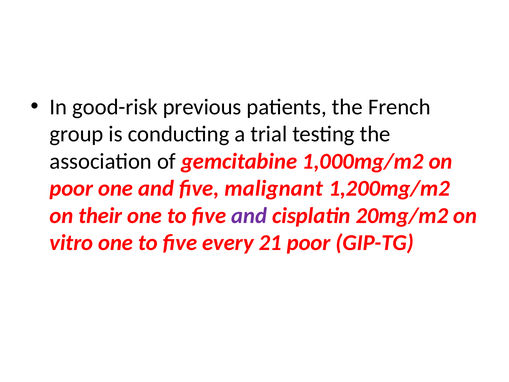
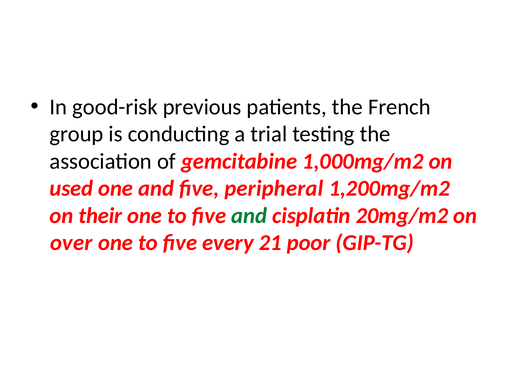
poor at (71, 188): poor -> used
malignant: malignant -> peripheral
and at (249, 215) colour: purple -> green
vitro: vitro -> over
